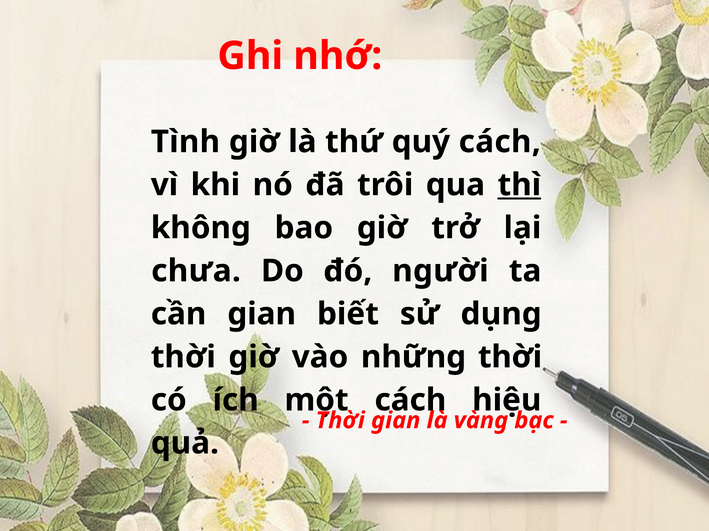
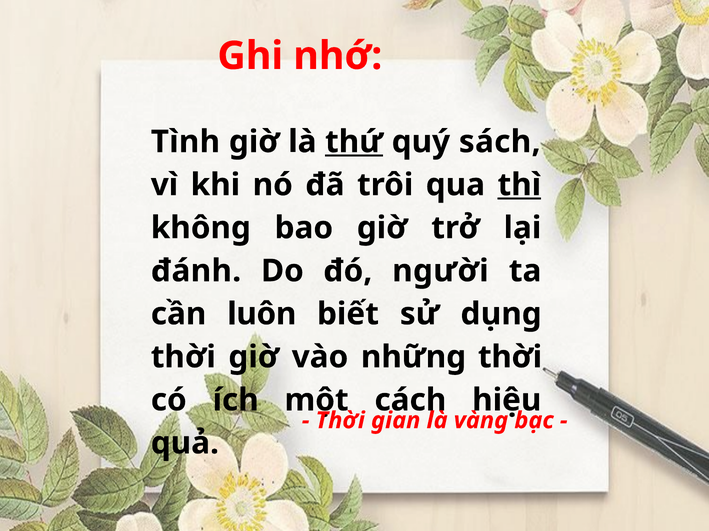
thứ underline: none -> present
quý cách: cách -> sách
chưa: chưa -> đánh
cần gian: gian -> luôn
